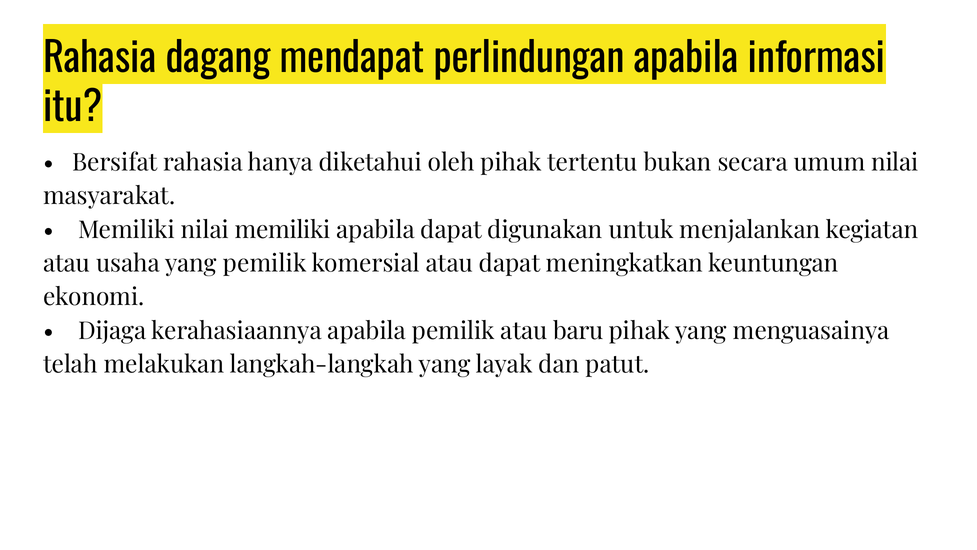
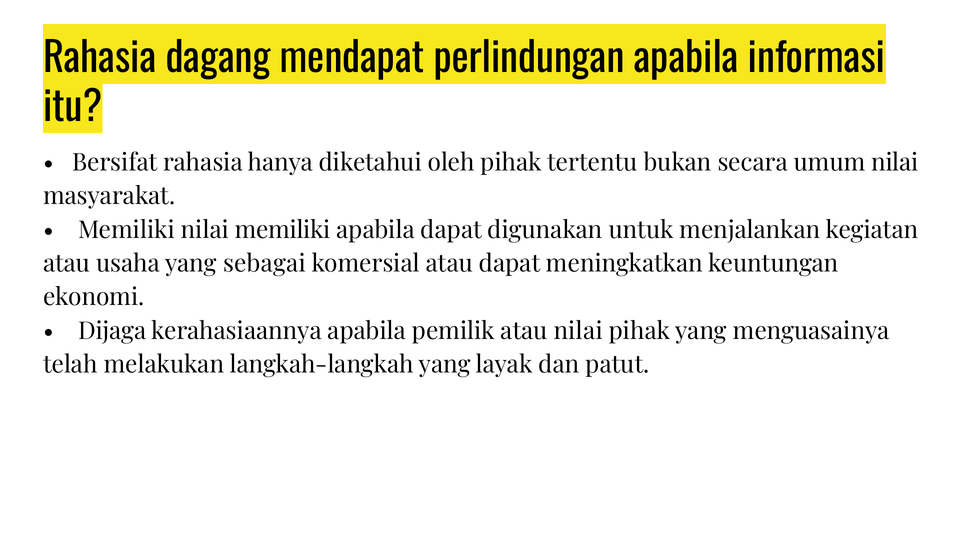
yang pemilik: pemilik -> sebagai
atau baru: baru -> nilai
